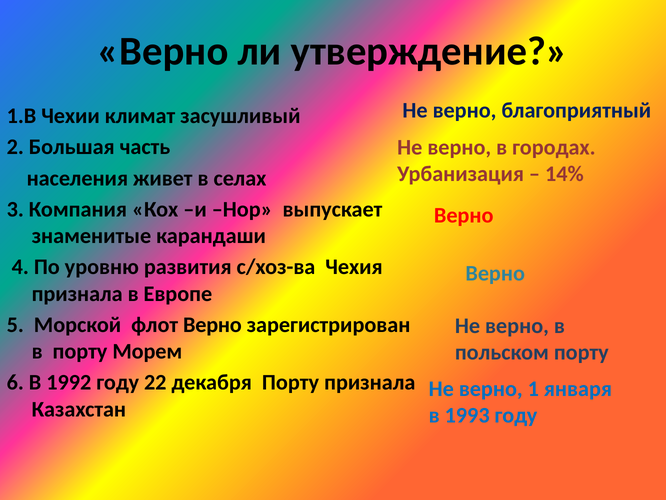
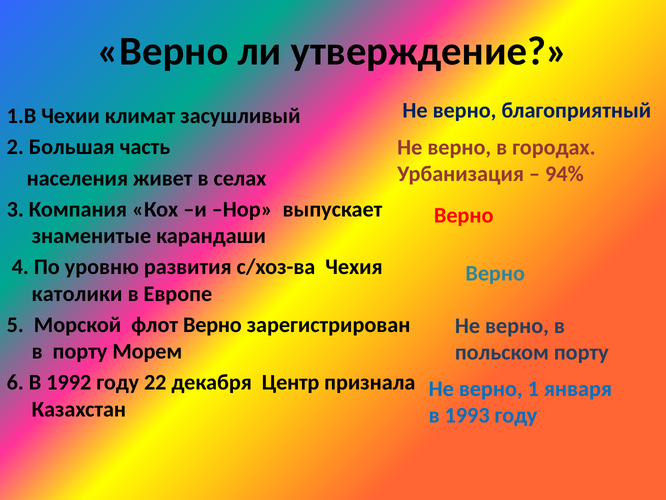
14%: 14% -> 94%
признала at (77, 293): признала -> католики
декабря Порту: Порту -> Центр
